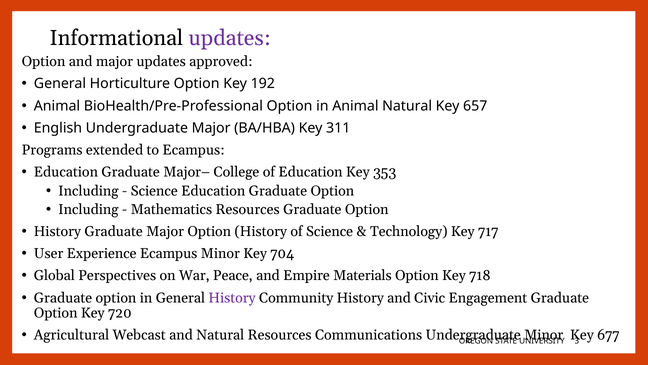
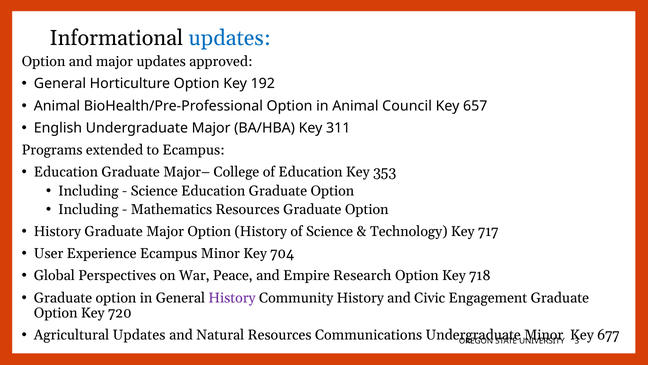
updates at (230, 38) colour: purple -> blue
Animal Natural: Natural -> Council
Materials: Materials -> Research
Agricultural Webcast: Webcast -> Updates
